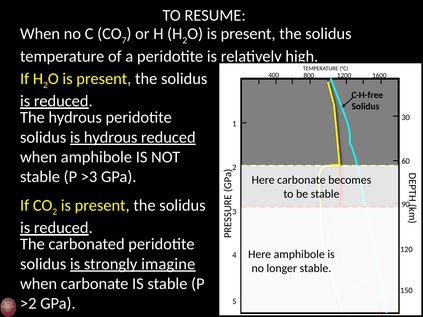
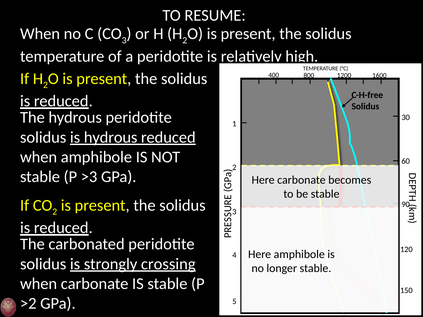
7 at (124, 40): 7 -> 3
imagine: imagine -> crossing
